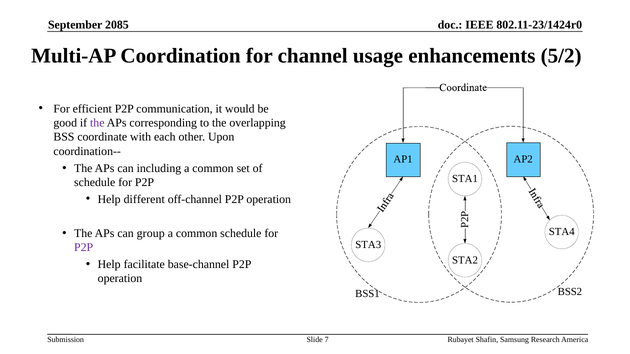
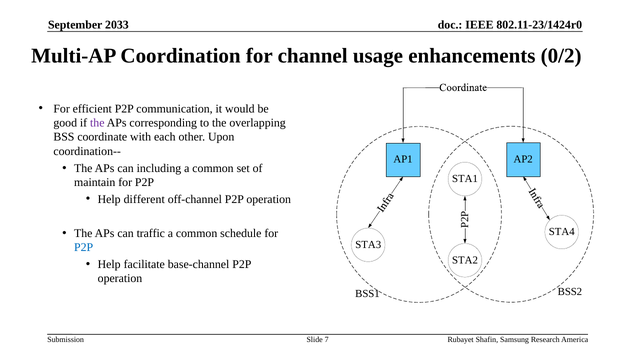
2085: 2085 -> 2033
5/2: 5/2 -> 0/2
schedule at (95, 183): schedule -> maintain
group: group -> traffic
P2P at (84, 248) colour: purple -> blue
